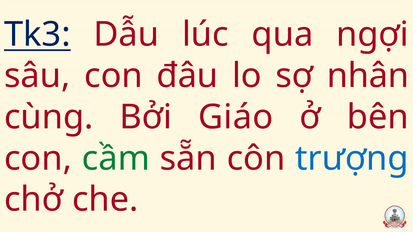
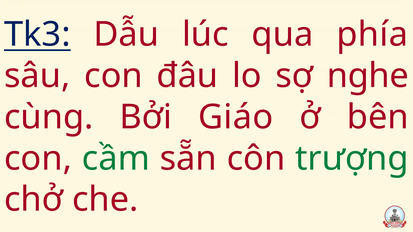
ngợi: ngợi -> phía
nhân: nhân -> nghe
trượng colour: blue -> green
